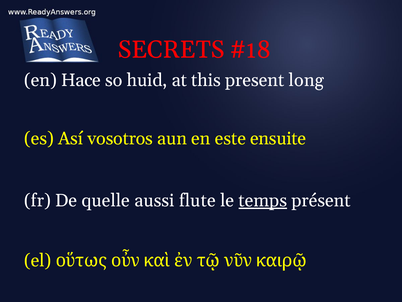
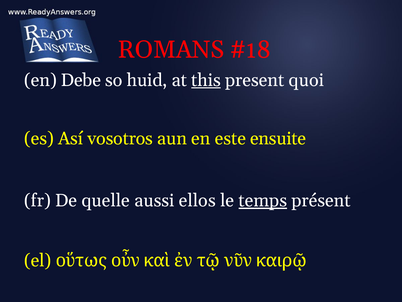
SECRETS: SECRETS -> ROMANS
Hace: Hace -> Debe
this underline: none -> present
long: long -> quoi
flute: flute -> ellos
